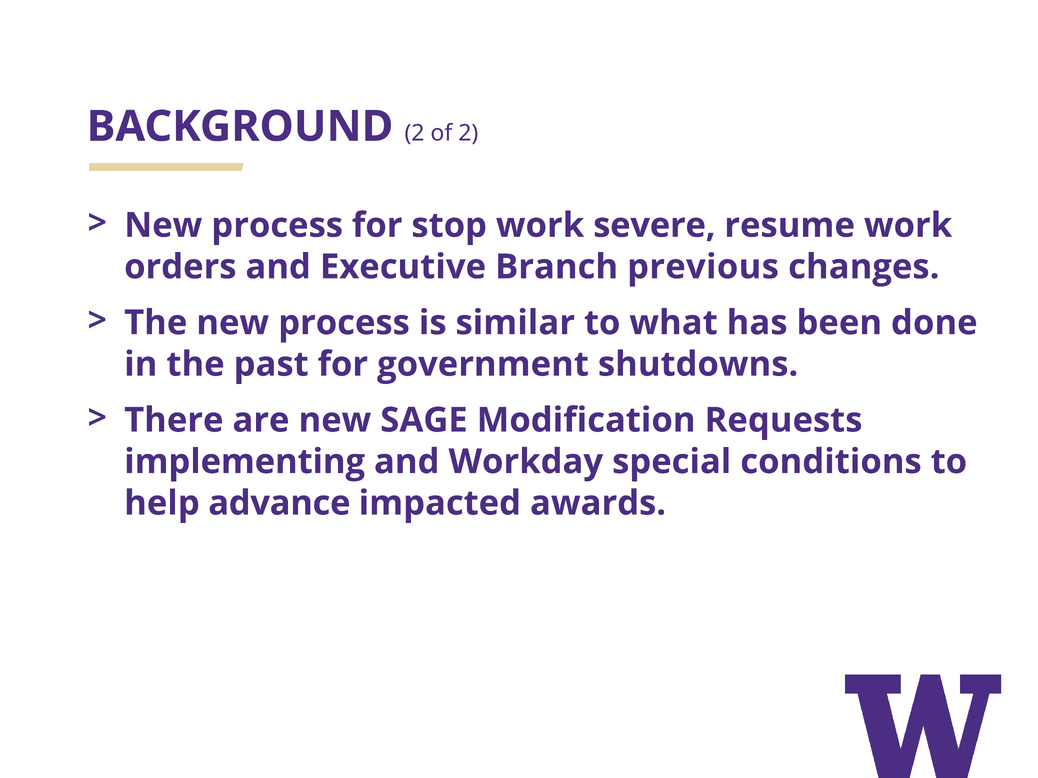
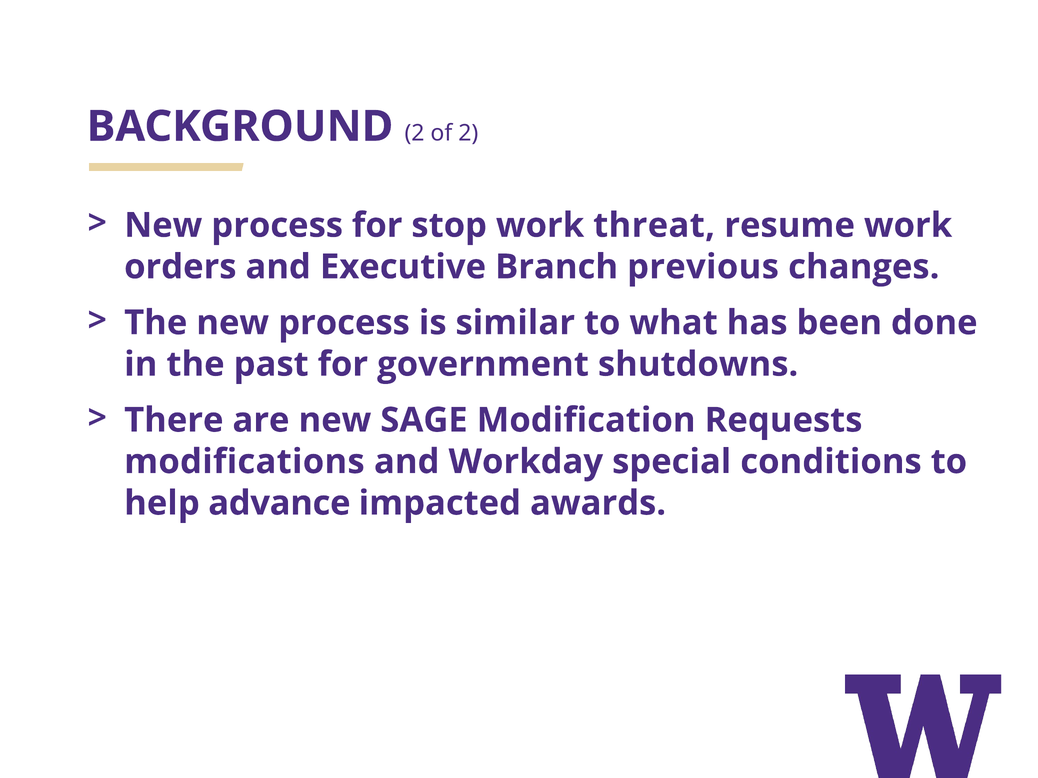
severe: severe -> threat
implementing: implementing -> modifications
